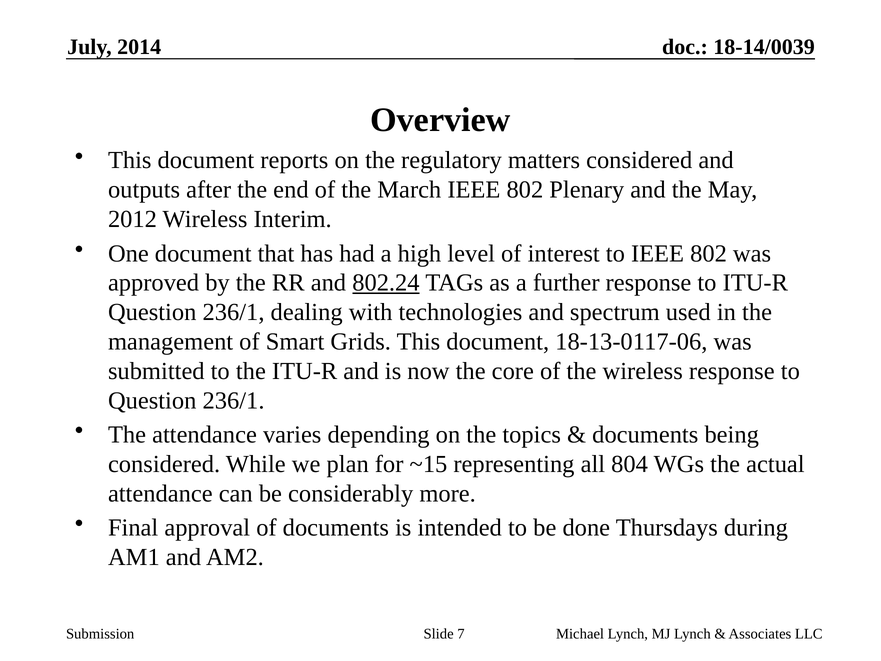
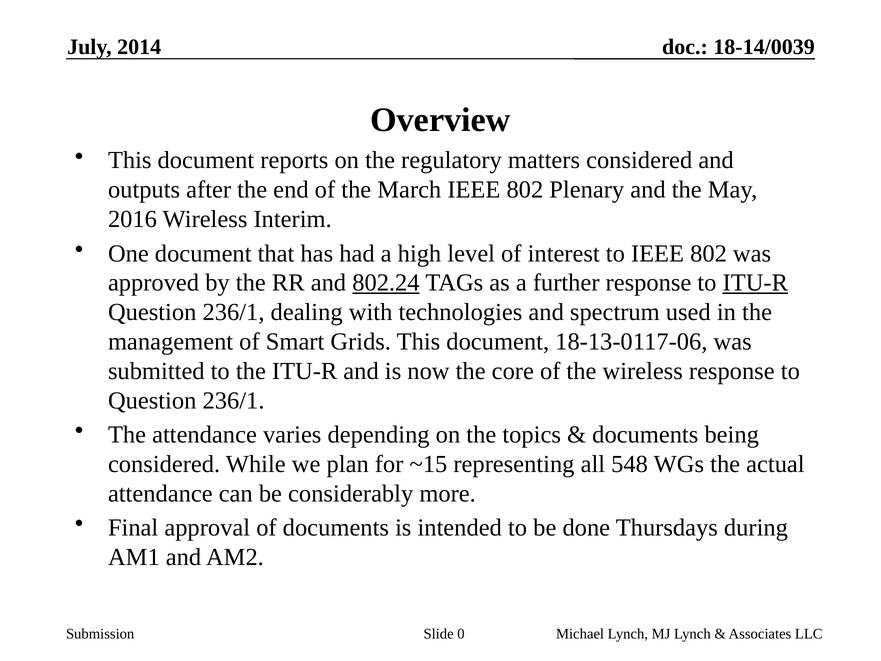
2012: 2012 -> 2016
ITU-R at (755, 283) underline: none -> present
804: 804 -> 548
7: 7 -> 0
